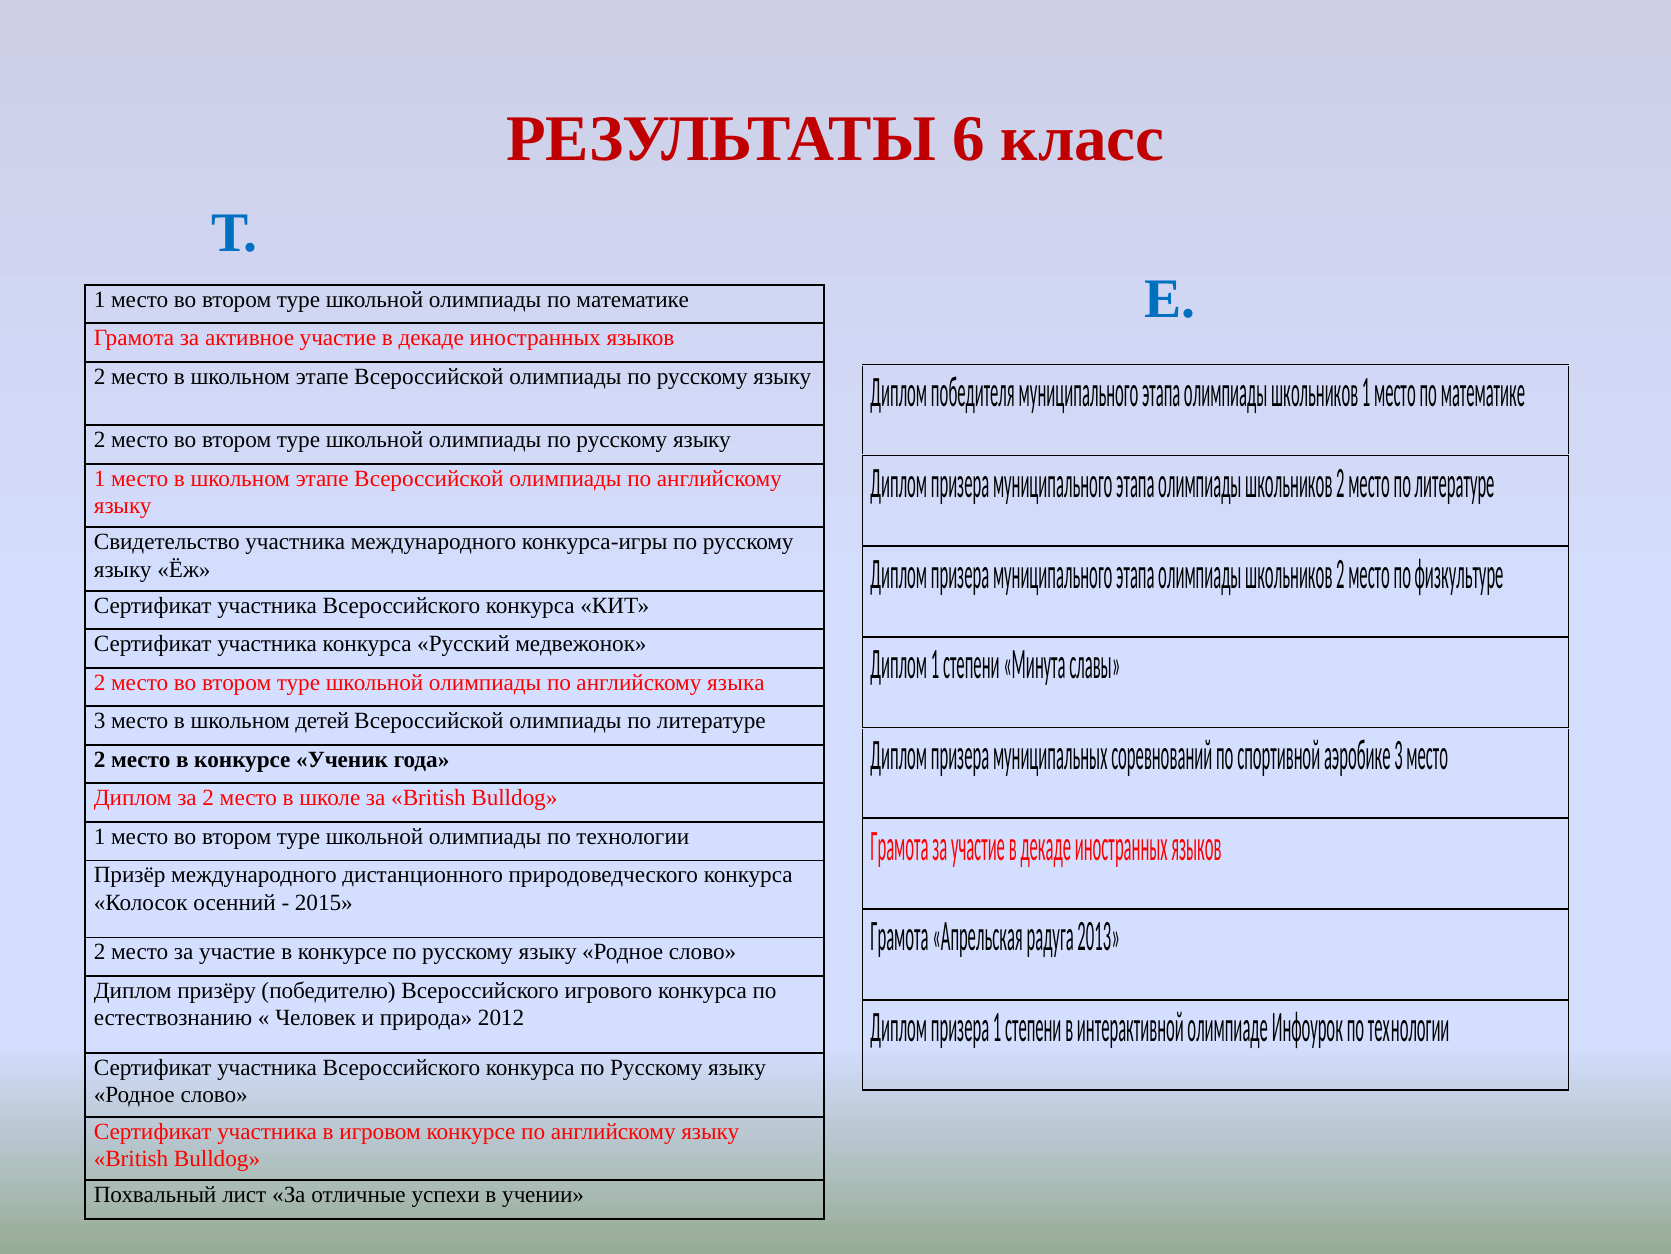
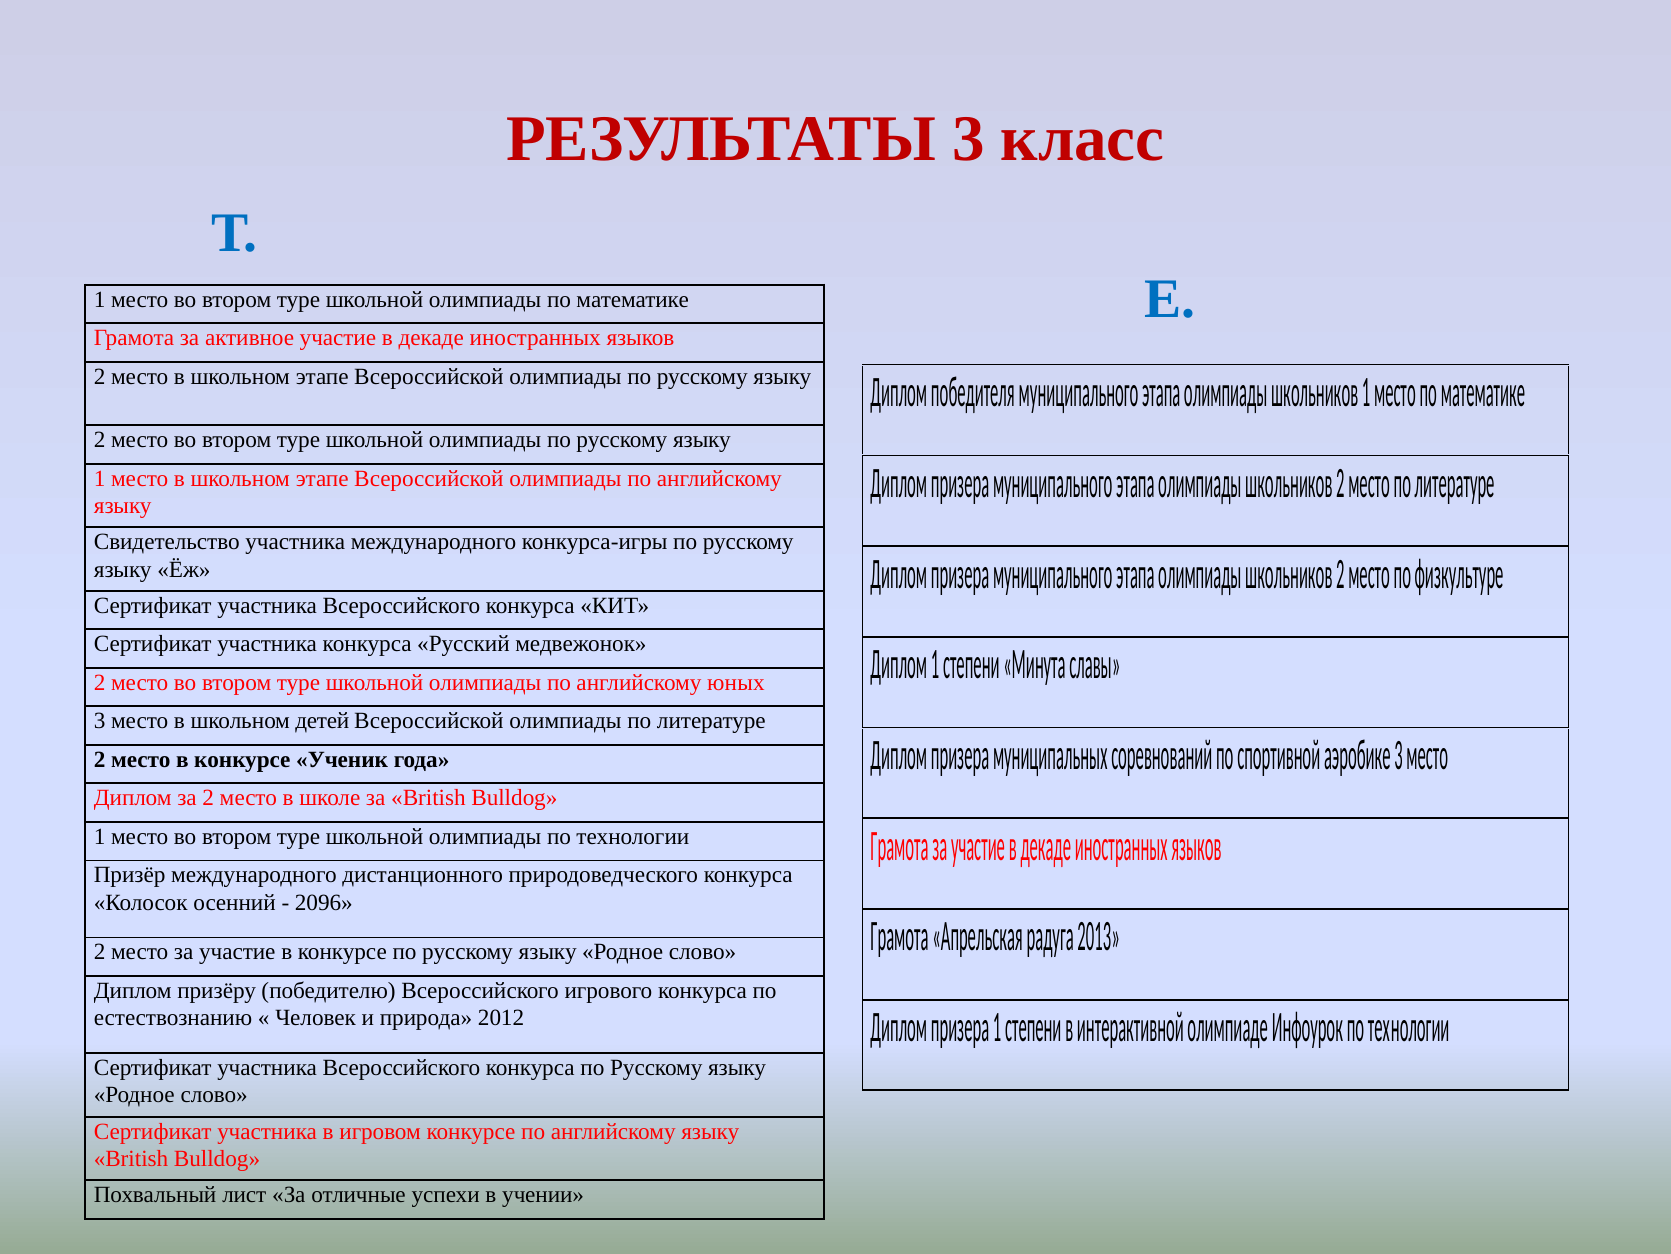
РЕЗУЛЬТАТЫ 6: 6 -> 3
языка: языка -> юных
2015: 2015 -> 2096
